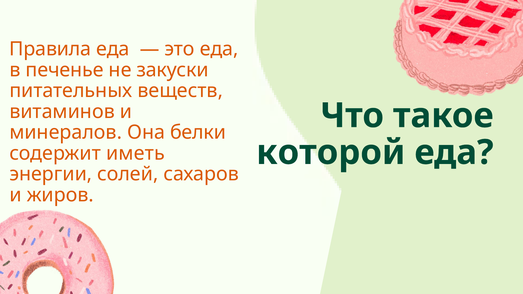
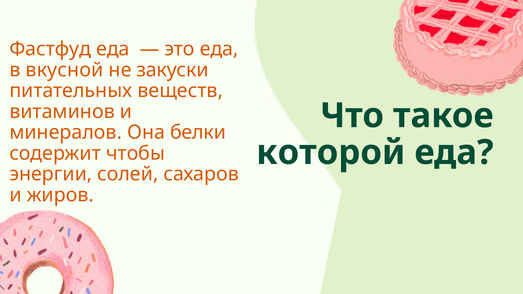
Правила: Правила -> Фастфуд
печенье: печенье -> вкусной
иметь: иметь -> чтобы
